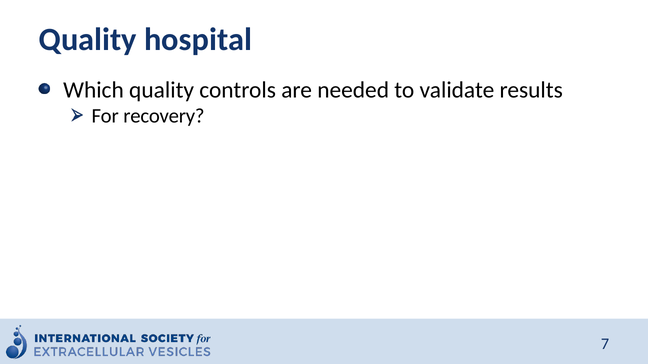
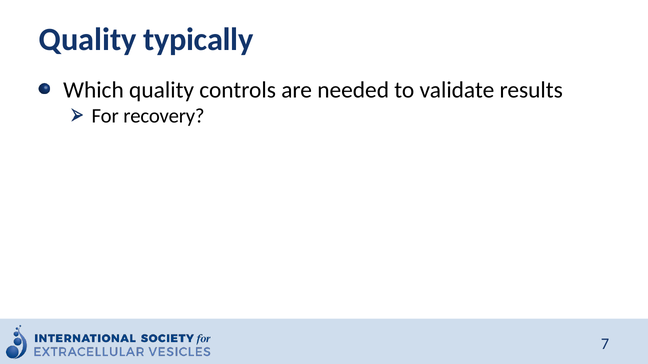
hospital: hospital -> typically
